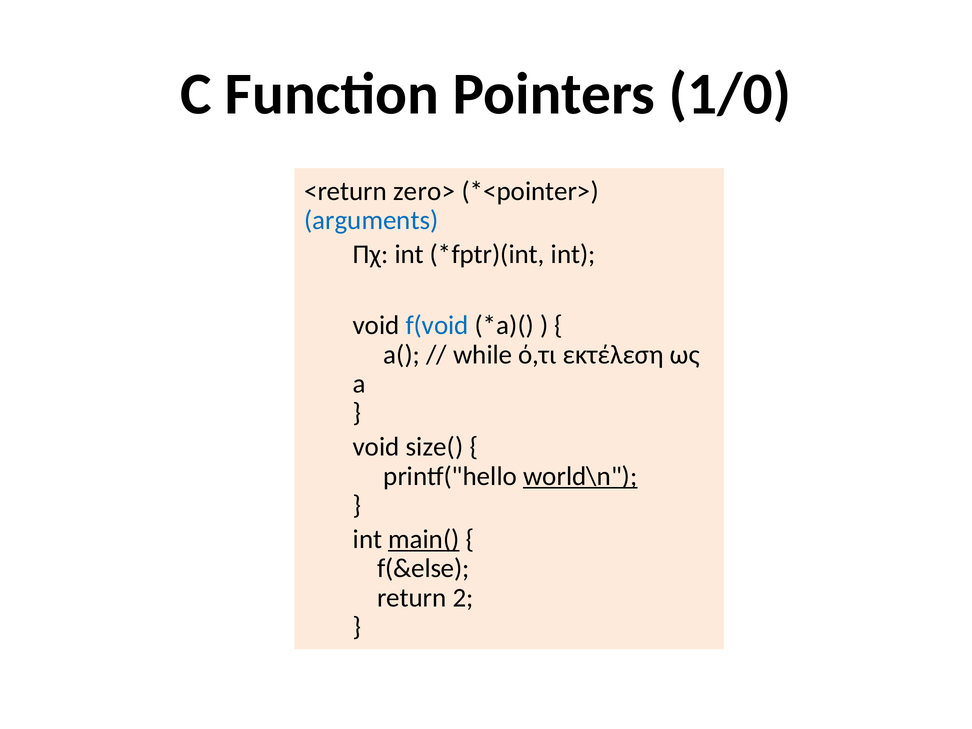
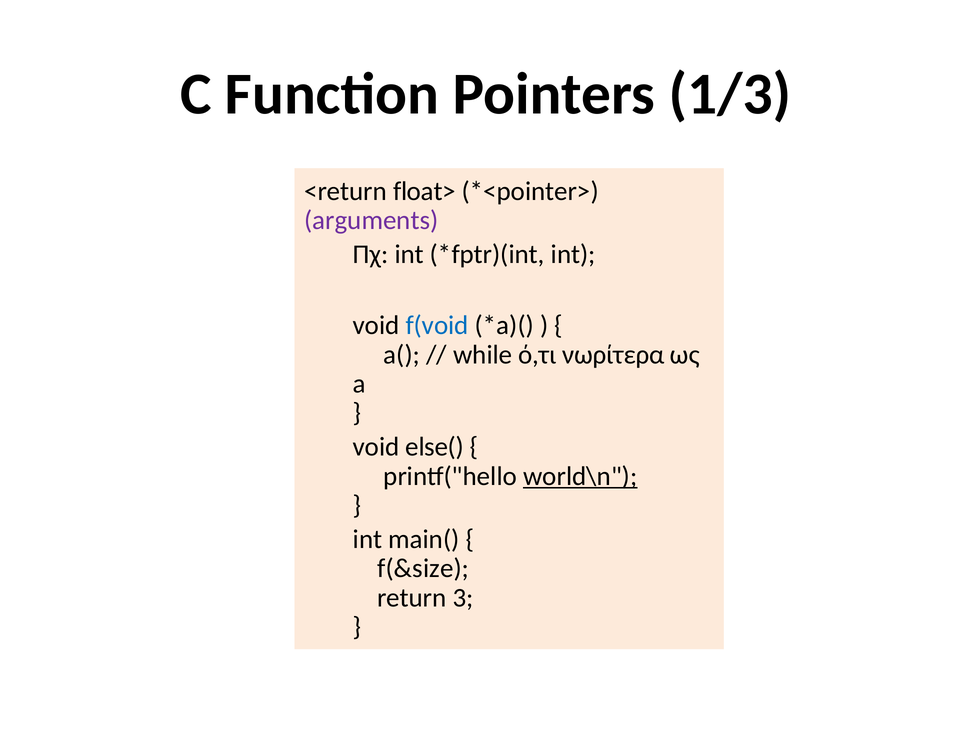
1/0: 1/0 -> 1/3
zero>: zero> -> float>
arguments colour: blue -> purple
εκτέλεση: εκτέλεση -> νωρίτερα
size(: size( -> else(
main( underline: present -> none
f(&else: f(&else -> f(&size
2: 2 -> 3
